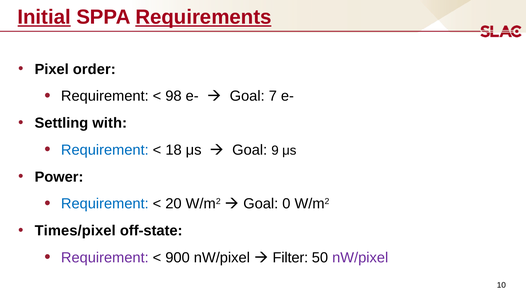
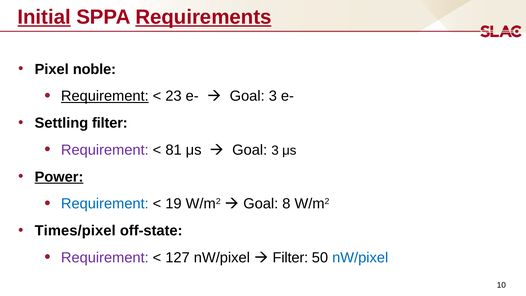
order: order -> noble
Requirement at (105, 96) underline: none -> present
98: 98 -> 23
7 at (273, 96): 7 -> 3
Settling with: with -> filter
Requirement at (105, 150) colour: blue -> purple
18: 18 -> 81
9 at (275, 150): 9 -> 3
Power underline: none -> present
20: 20 -> 19
0: 0 -> 8
900: 900 -> 127
nW/pixel at (360, 258) colour: purple -> blue
